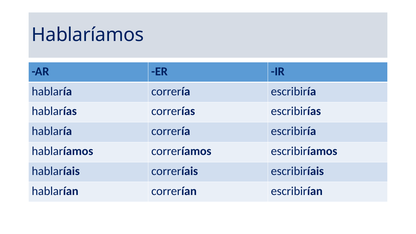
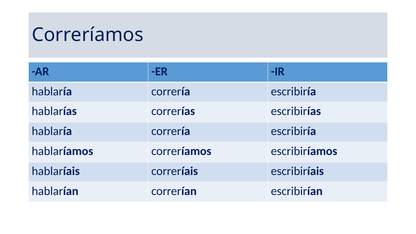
Hablaríamos at (88, 35): Hablaríamos -> Correríamos
